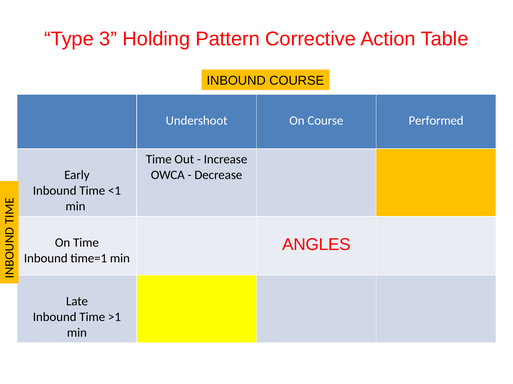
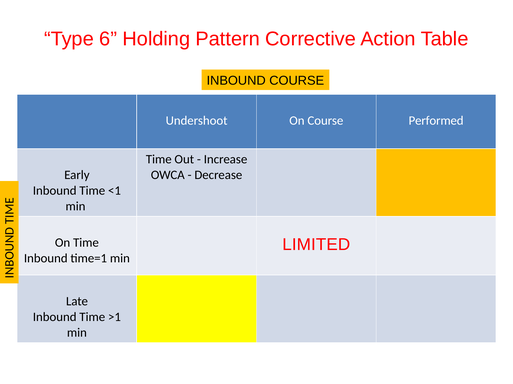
3: 3 -> 6
ANGLES: ANGLES -> LIMITED
